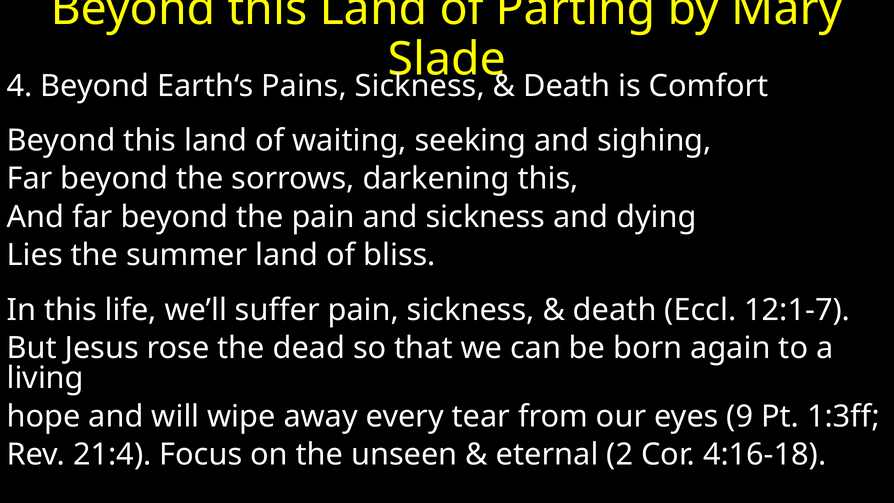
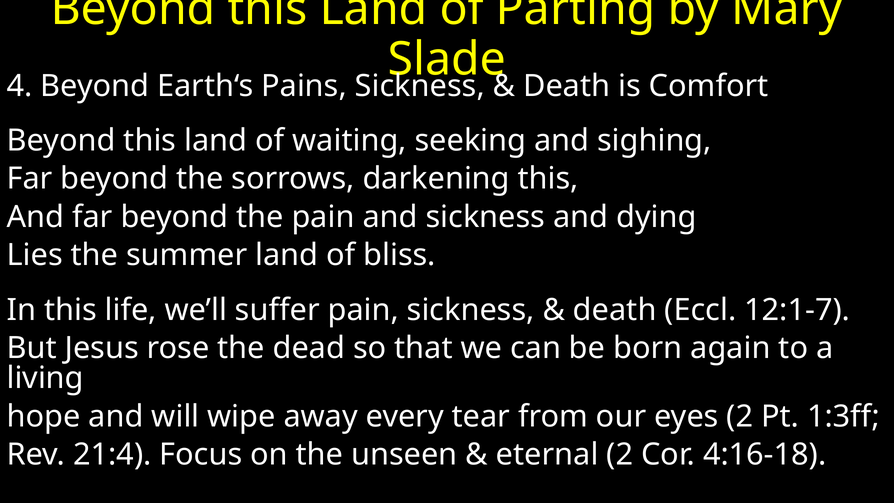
eyes 9: 9 -> 2
